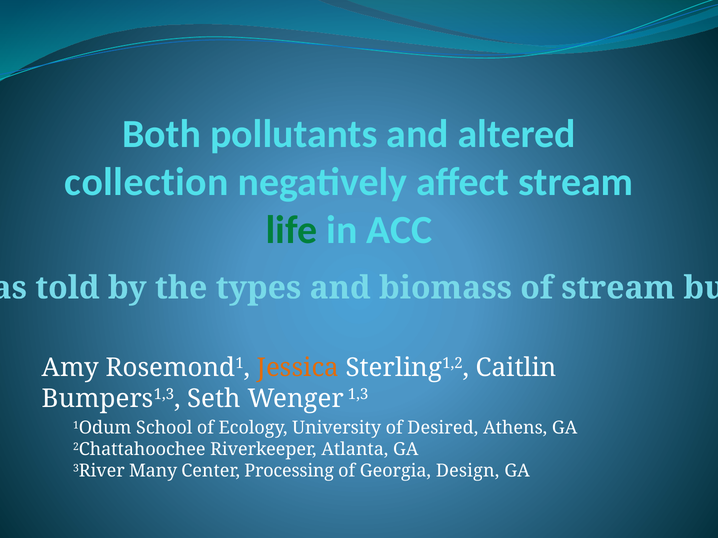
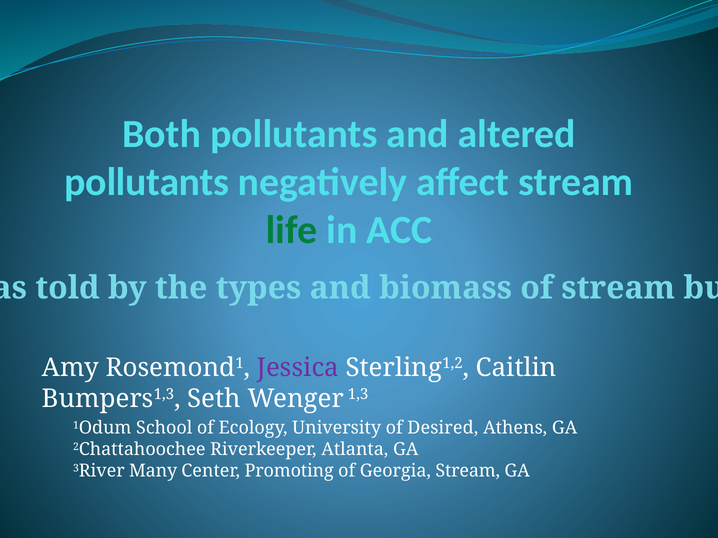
collection at (146, 182): collection -> pollutants
Jessica colour: orange -> purple
Processing: Processing -> Promoting
Georgia Design: Design -> Stream
